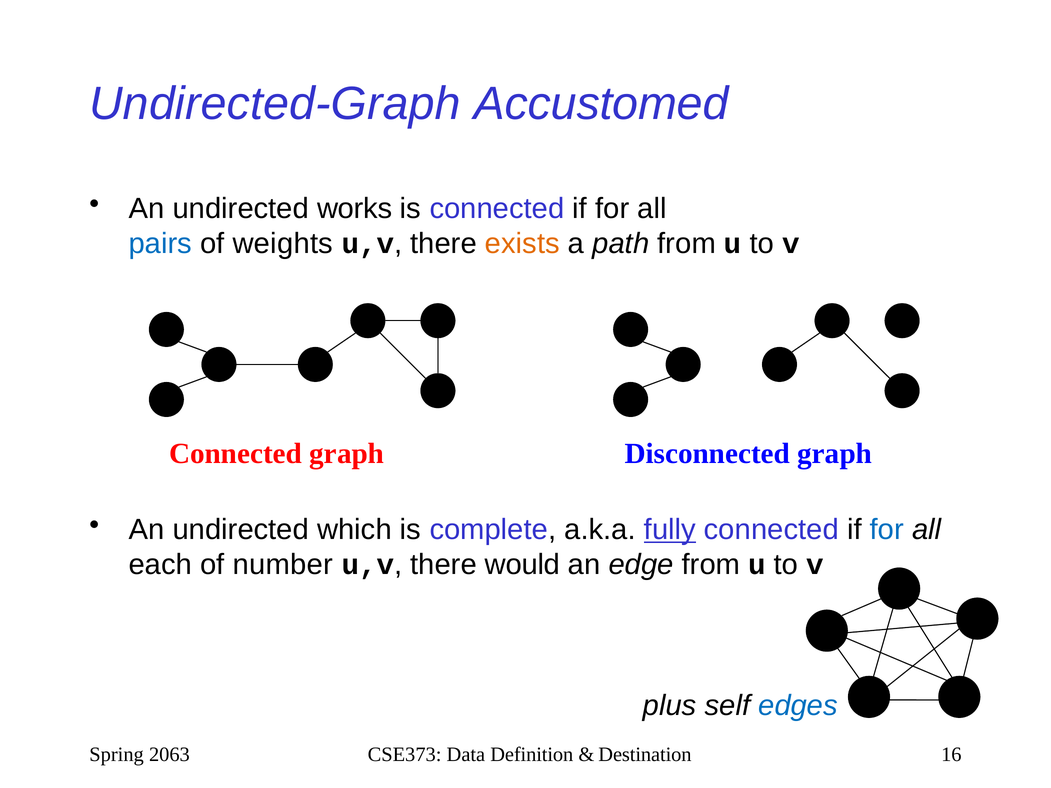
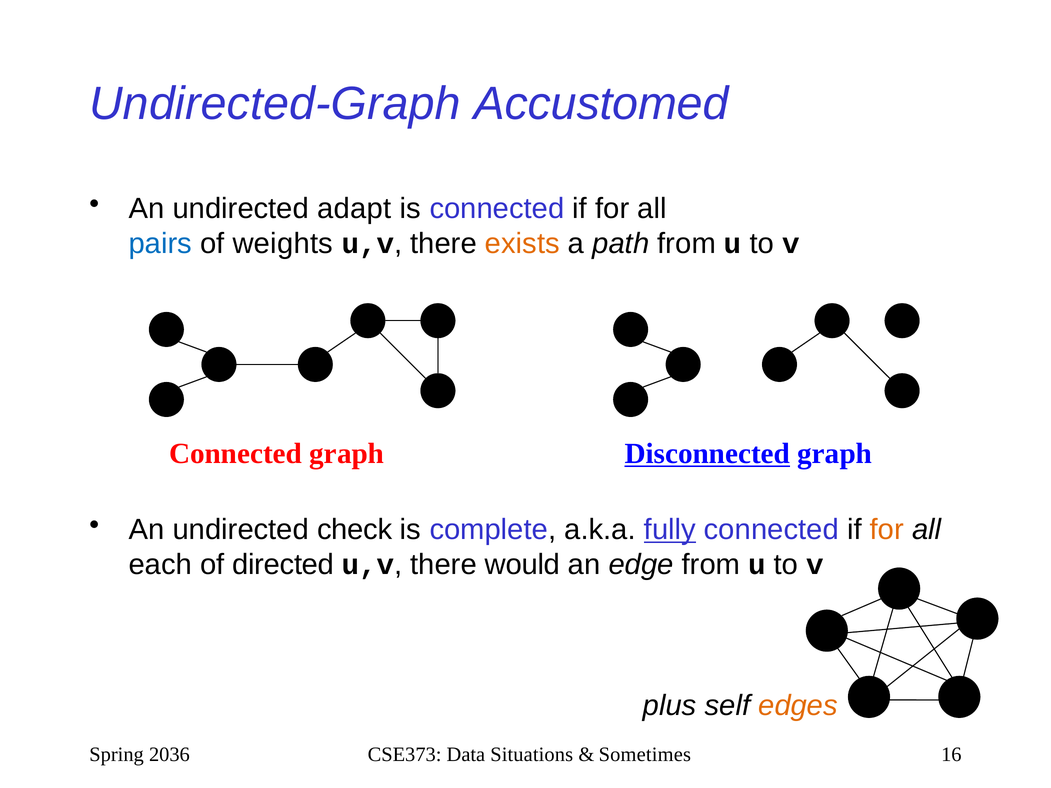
works: works -> adapt
Disconnected underline: none -> present
which: which -> check
for at (887, 530) colour: blue -> orange
number: number -> directed
edges colour: blue -> orange
2063: 2063 -> 2036
Definition: Definition -> Situations
Destination: Destination -> Sometimes
